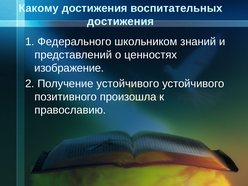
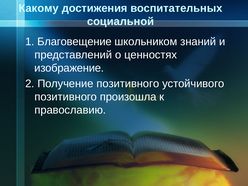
достижения at (121, 22): достижения -> социальной
Федерального: Федерального -> Благовещение
Получение устойчивого: устойчивого -> позитивного
